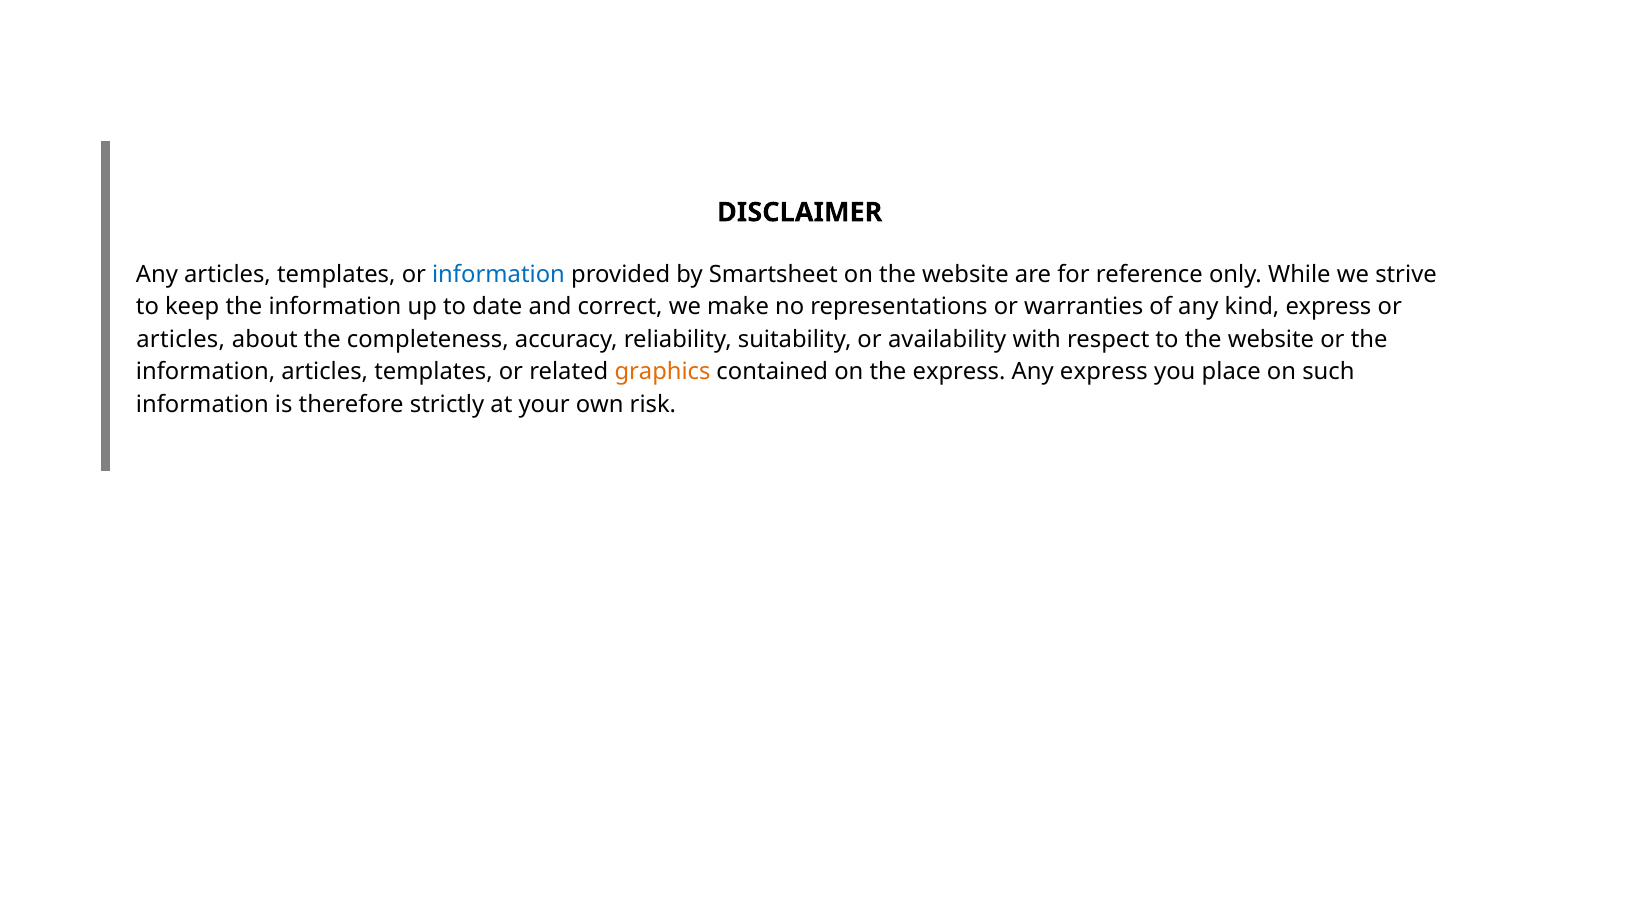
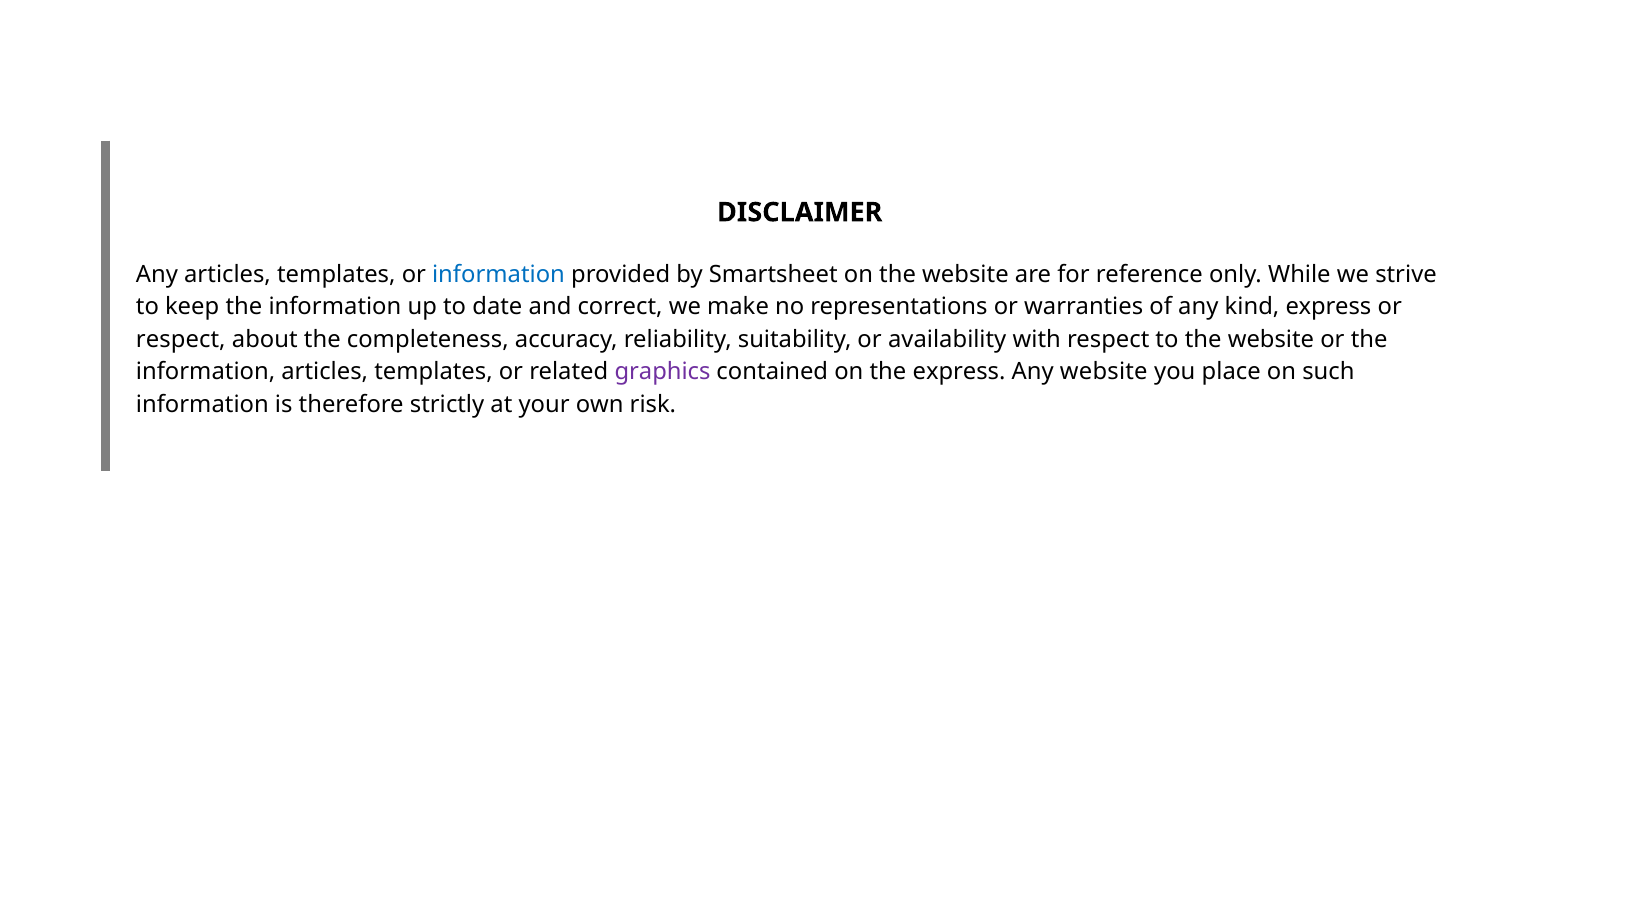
articles at (181, 339): articles -> respect
graphics colour: orange -> purple
Any express: express -> website
